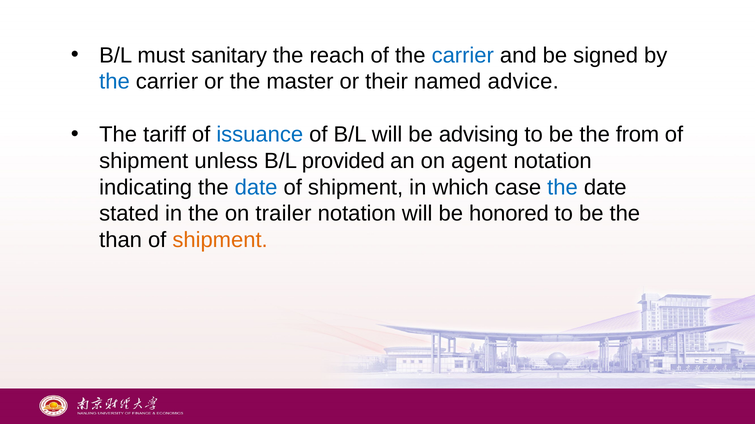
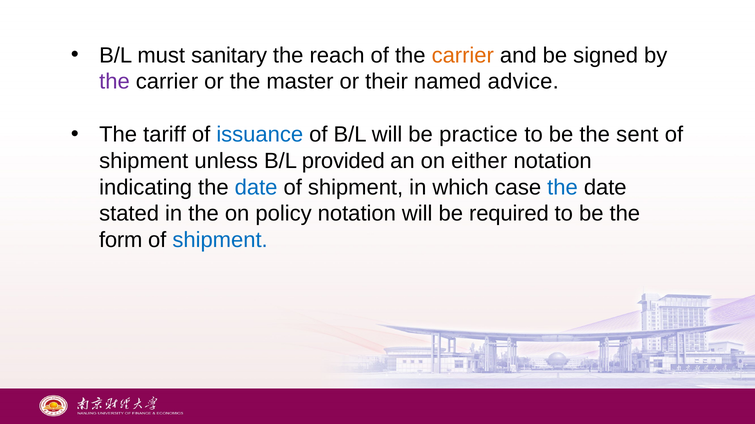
carrier at (463, 55) colour: blue -> orange
the at (115, 82) colour: blue -> purple
advising: advising -> practice
from: from -> sent
agent: agent -> either
trailer: trailer -> policy
honored: honored -> required
than: than -> form
shipment at (220, 240) colour: orange -> blue
